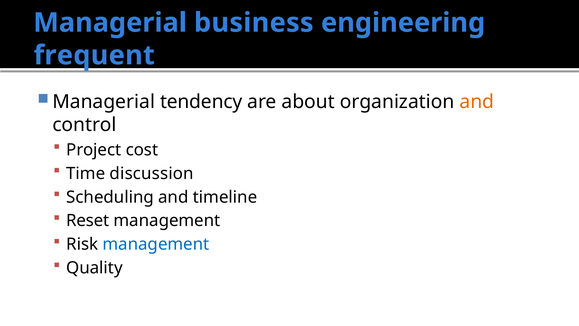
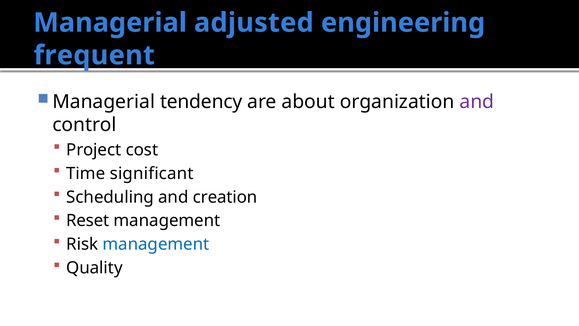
business: business -> adjusted
and at (477, 102) colour: orange -> purple
discussion: discussion -> significant
timeline: timeline -> creation
